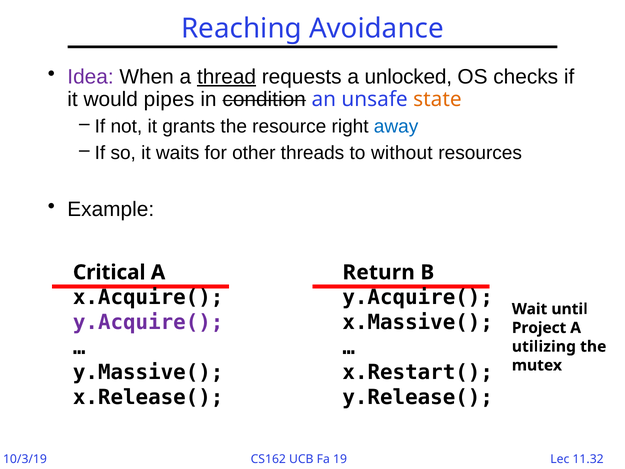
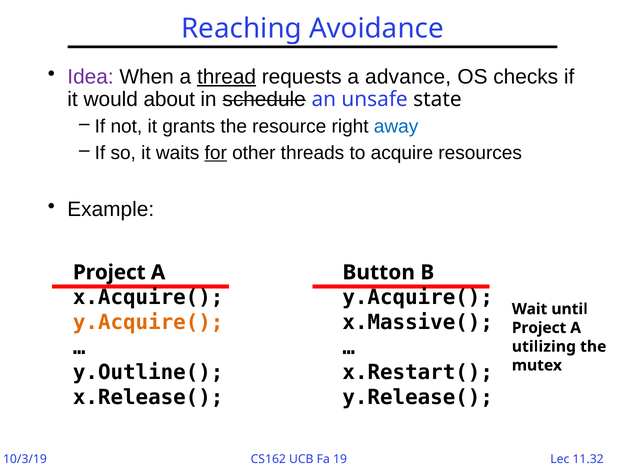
unlocked: unlocked -> advance
pipes: pipes -> about
condition: condition -> schedule
state colour: orange -> black
for underline: none -> present
without: without -> acquire
Critical at (109, 272): Critical -> Project
Return: Return -> Button
y.Acquire( at (148, 322) colour: purple -> orange
y.Massive(: y.Massive( -> y.Outline(
